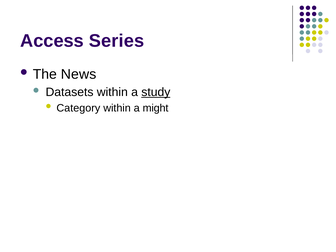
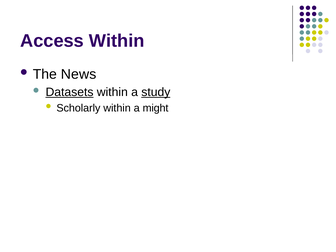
Access Series: Series -> Within
Datasets underline: none -> present
Category: Category -> Scholarly
